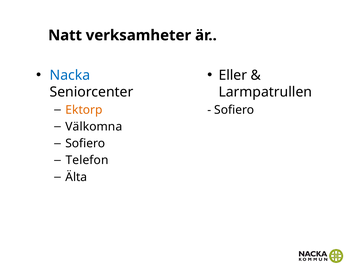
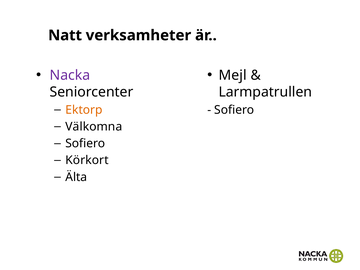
Nacka colour: blue -> purple
Eller: Eller -> Mejl
Telefon: Telefon -> Körkort
